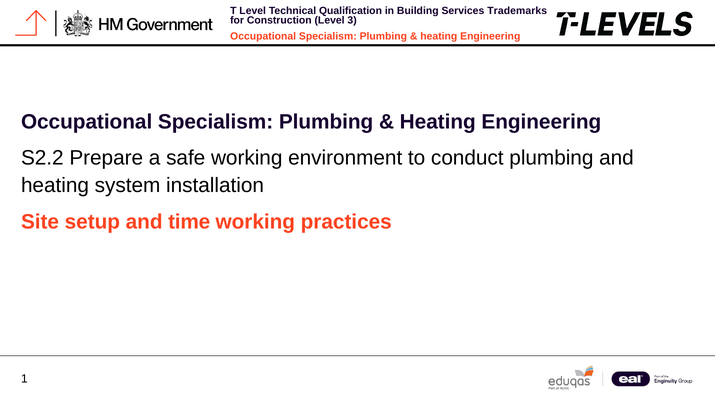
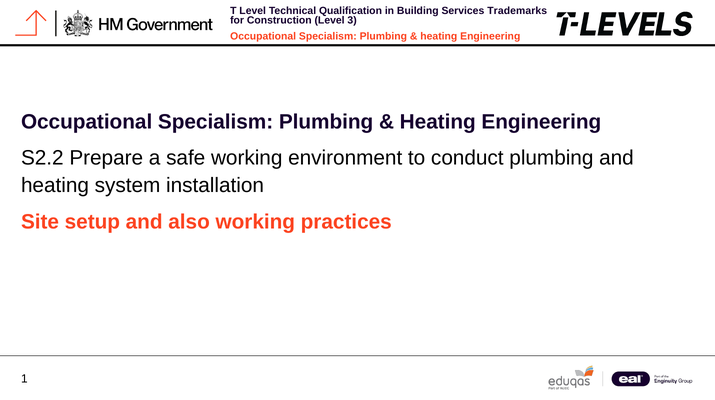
time: time -> also
